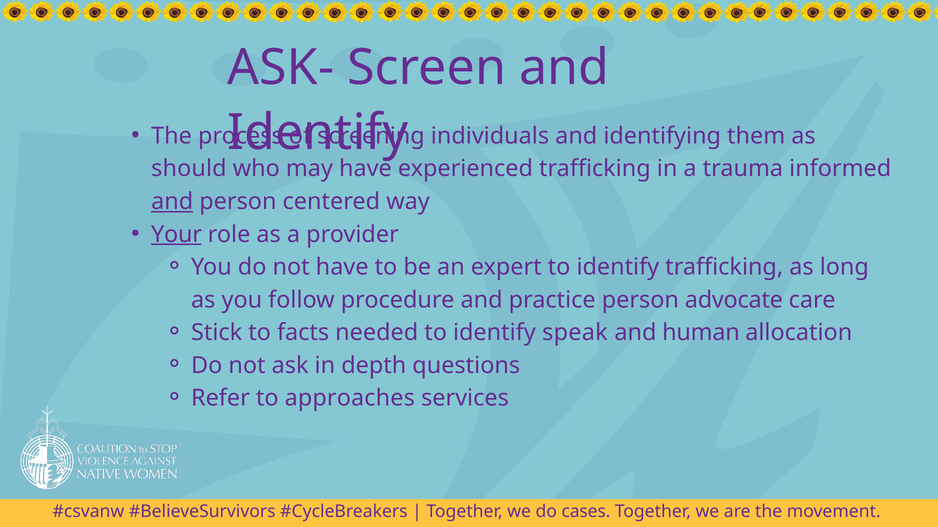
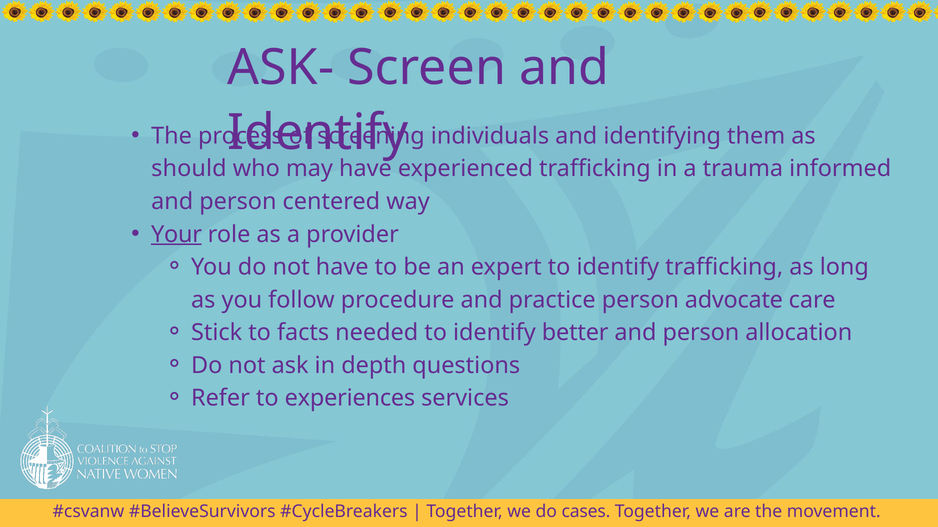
and at (172, 202) underline: present -> none
speak: speak -> better
human at (701, 333): human -> person
approaches: approaches -> experiences
